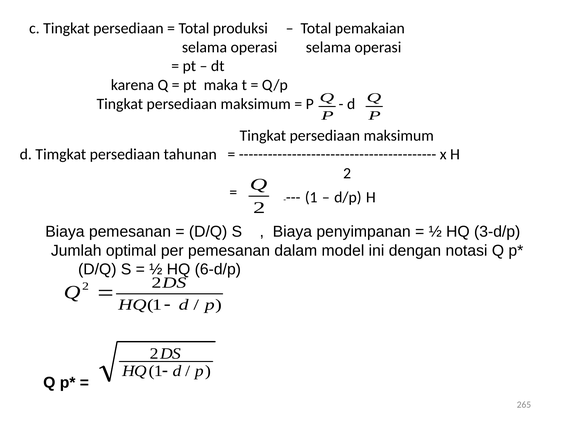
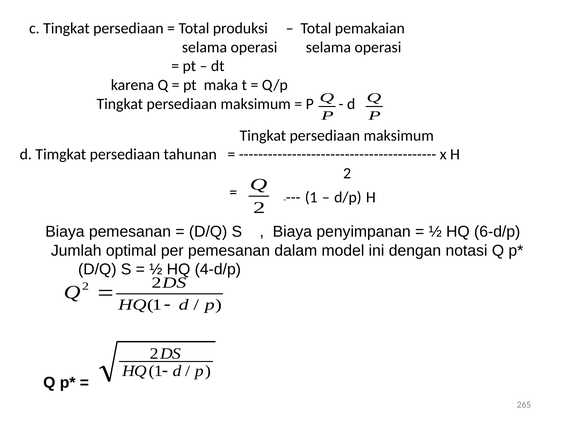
3-d/p: 3-d/p -> 6-d/p
6-d/p: 6-d/p -> 4-d/p
